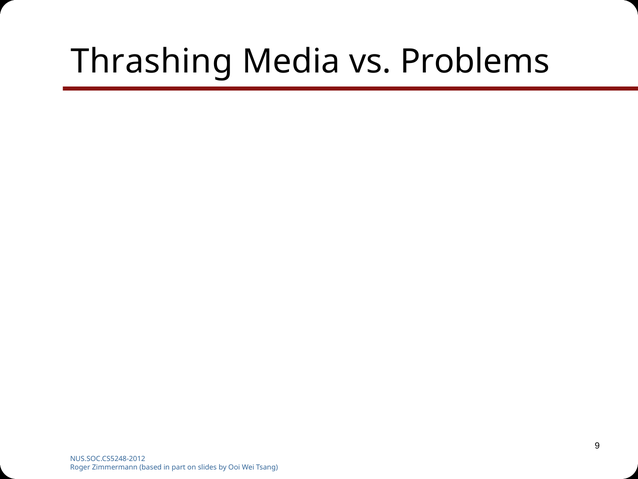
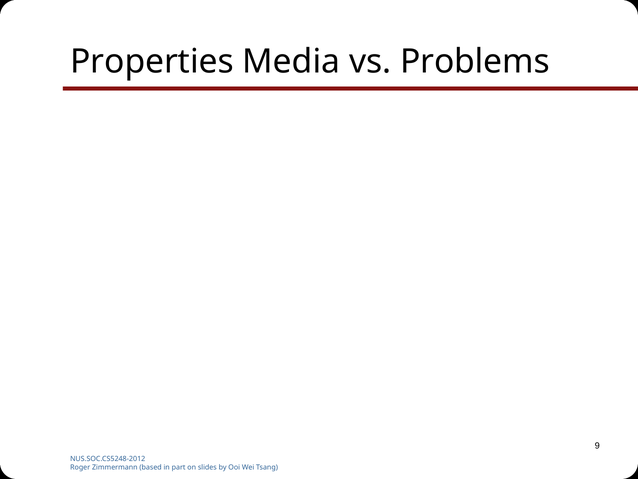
Thrashing: Thrashing -> Properties
